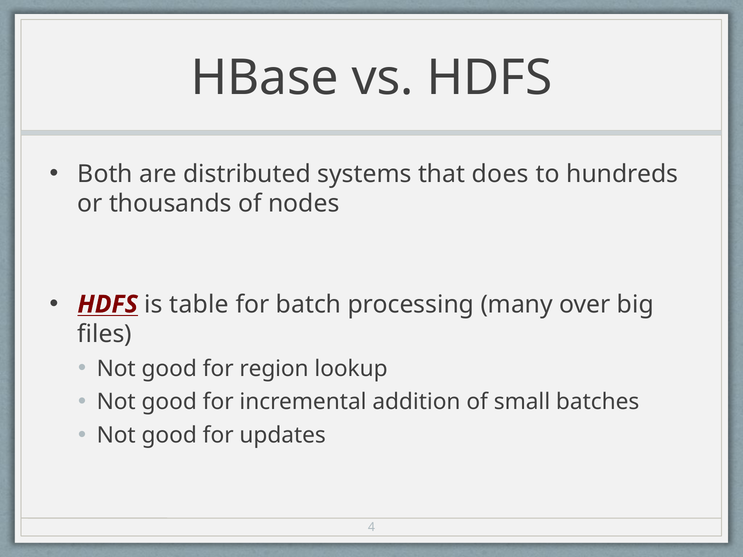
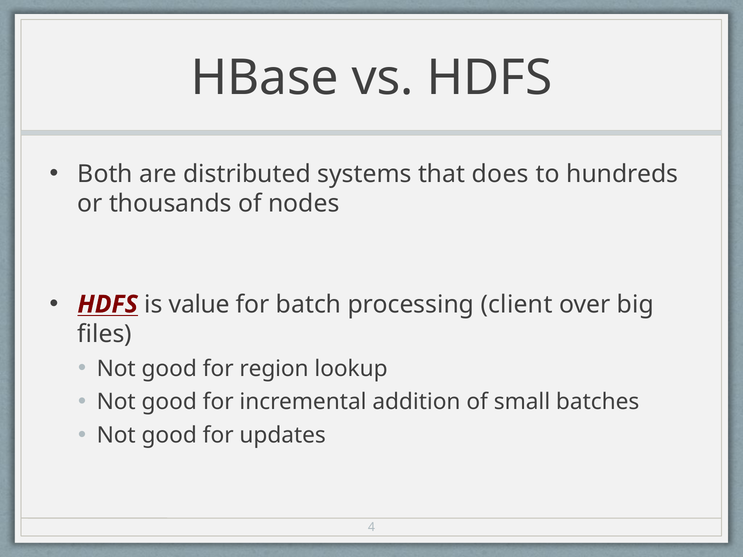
table: table -> value
many: many -> client
